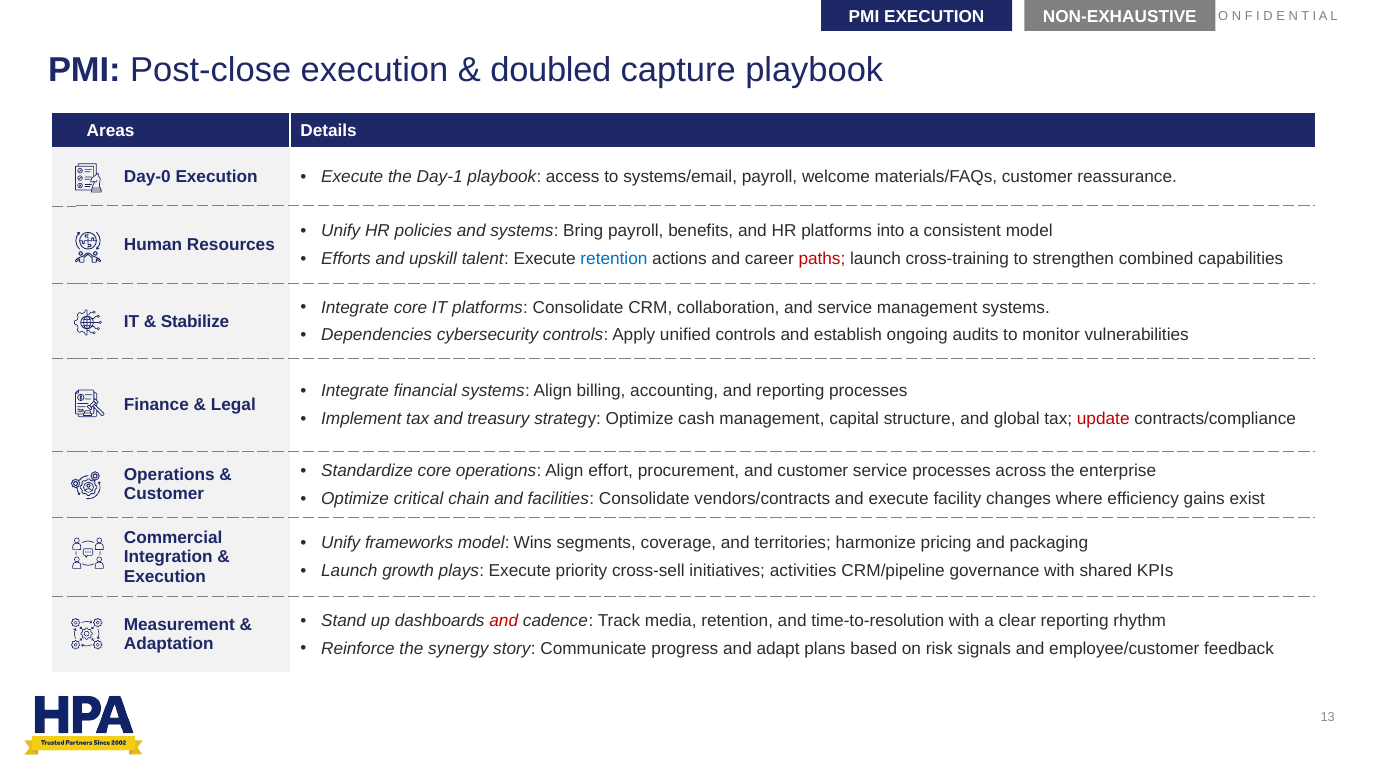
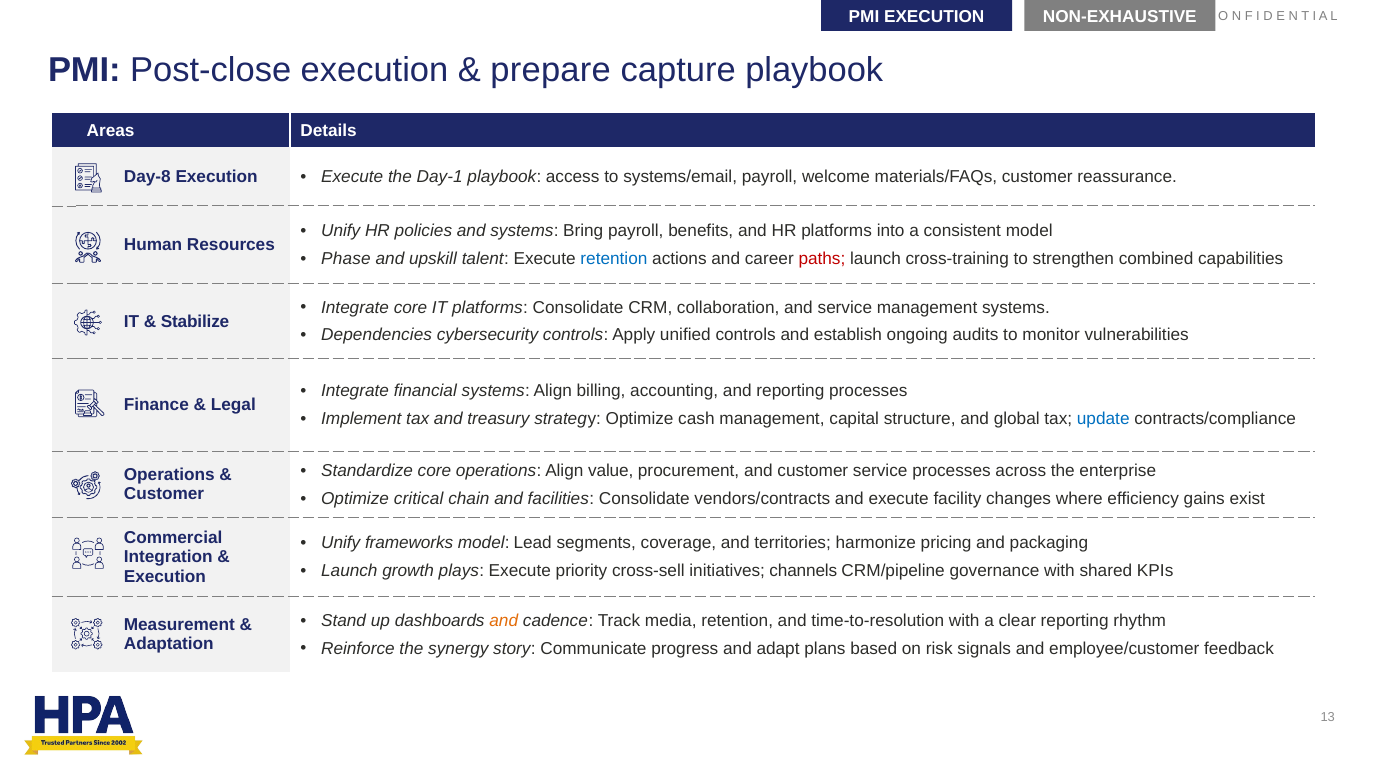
doubled: doubled -> prepare
Day-0: Day-0 -> Day-8
Efforts: Efforts -> Phase
update colour: red -> blue
effort: effort -> value
Wins: Wins -> Lead
activities: activities -> channels
and at (504, 620) colour: red -> orange
